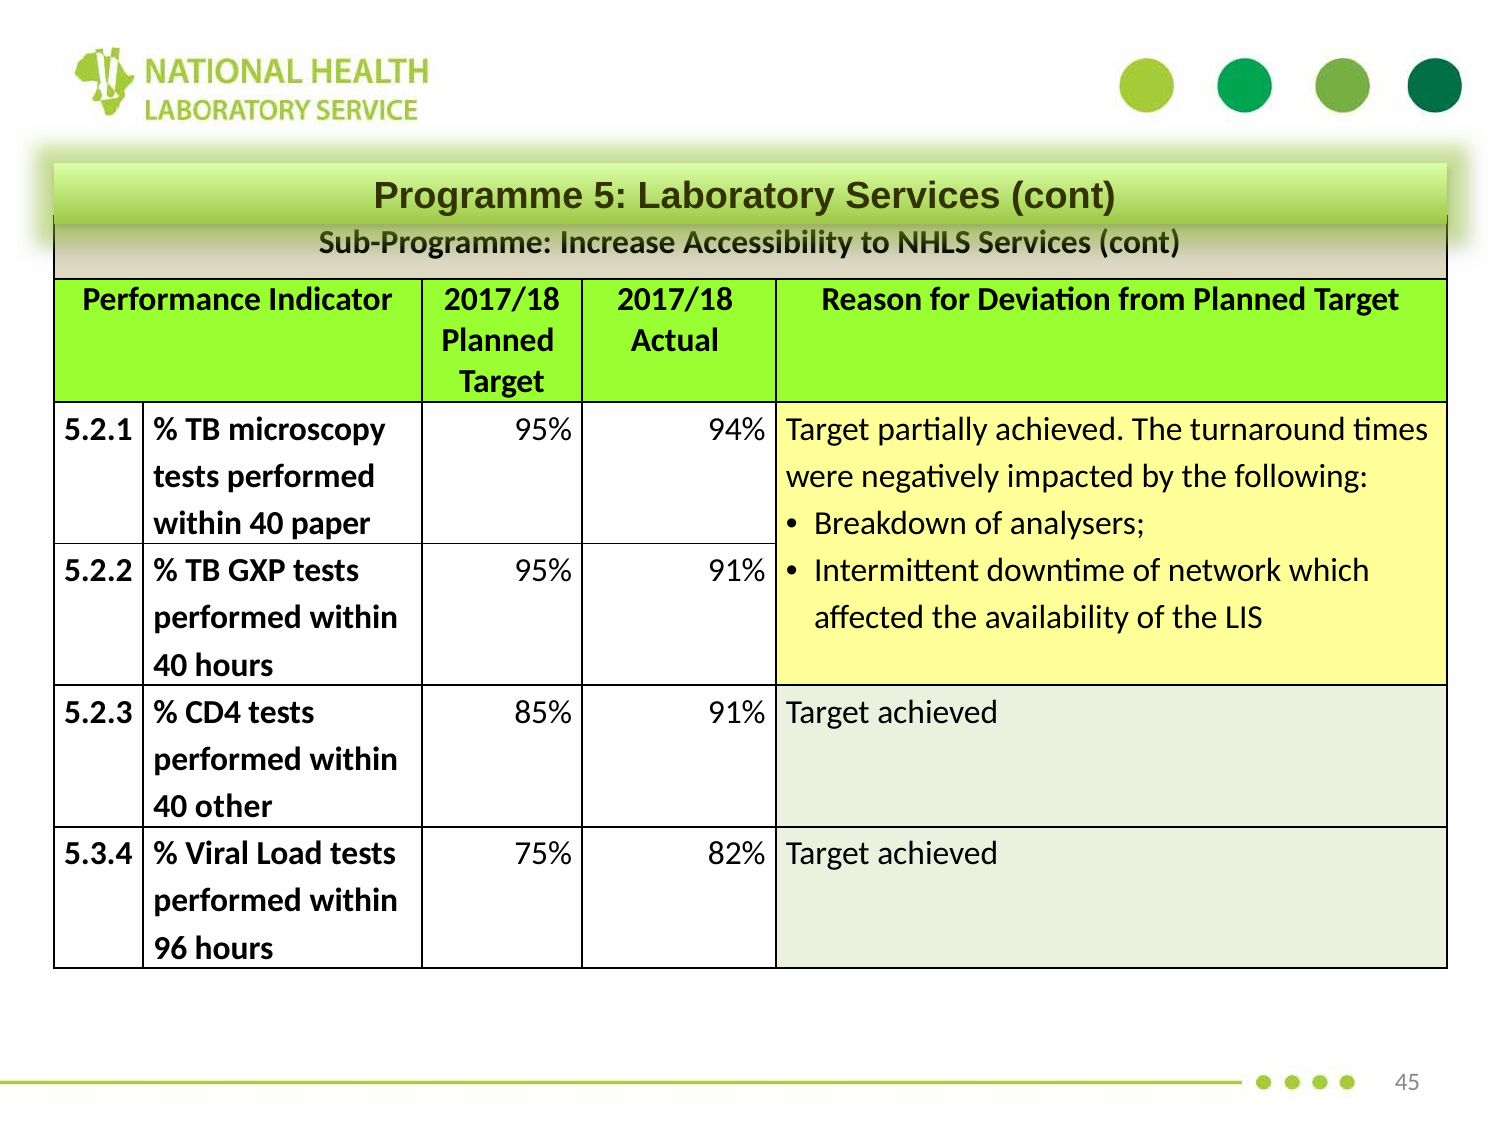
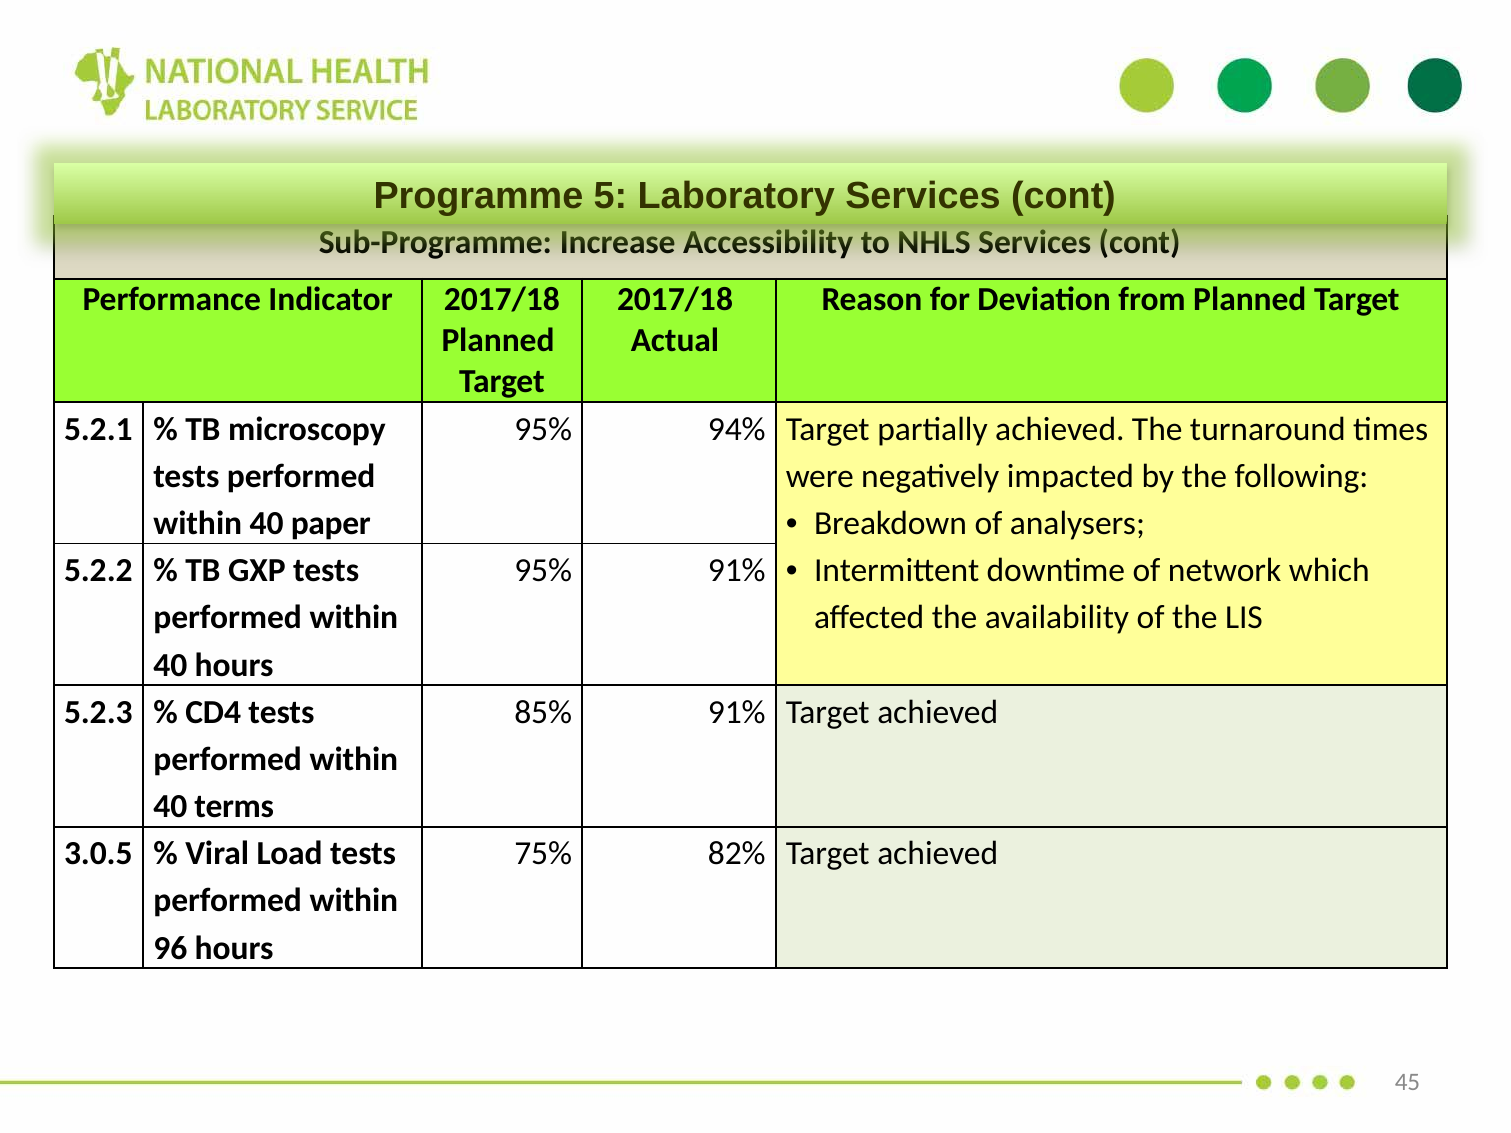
other: other -> terms
5.3.4: 5.3.4 -> 3.0.5
